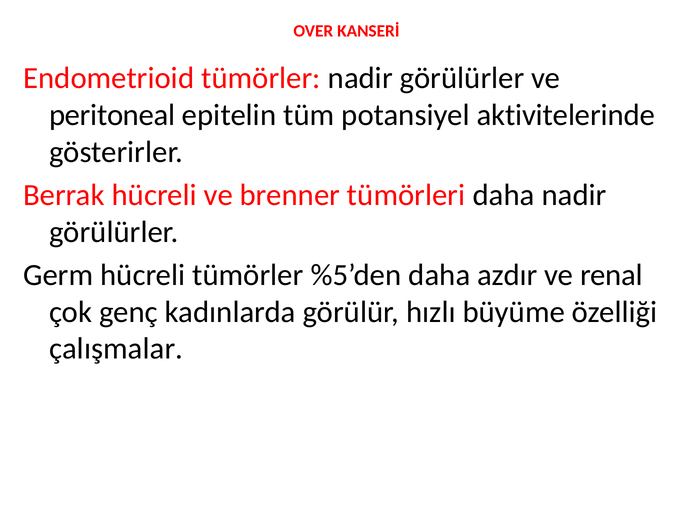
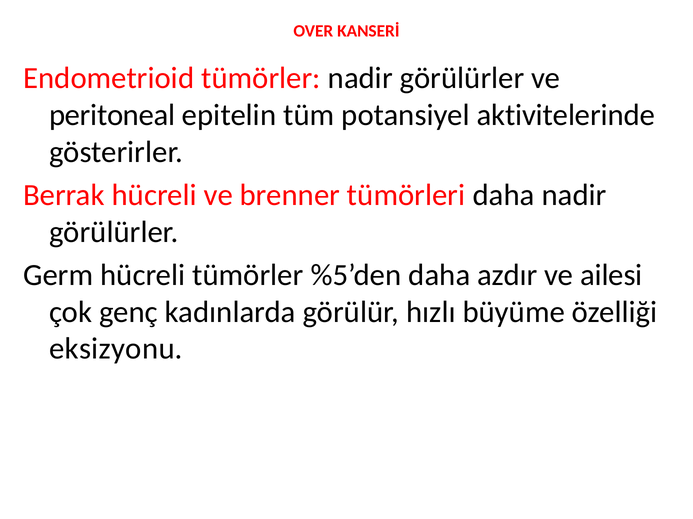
renal: renal -> ailesi
çalışmalar: çalışmalar -> eksizyonu
